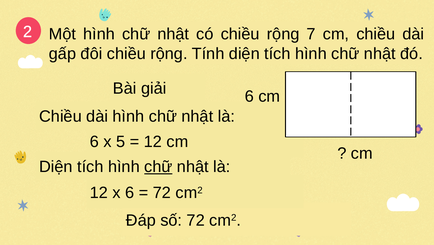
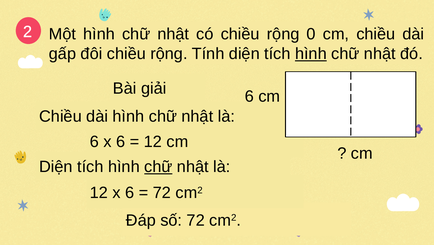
7: 7 -> 0
hình at (311, 54) underline: none -> present
6 x 5: 5 -> 6
